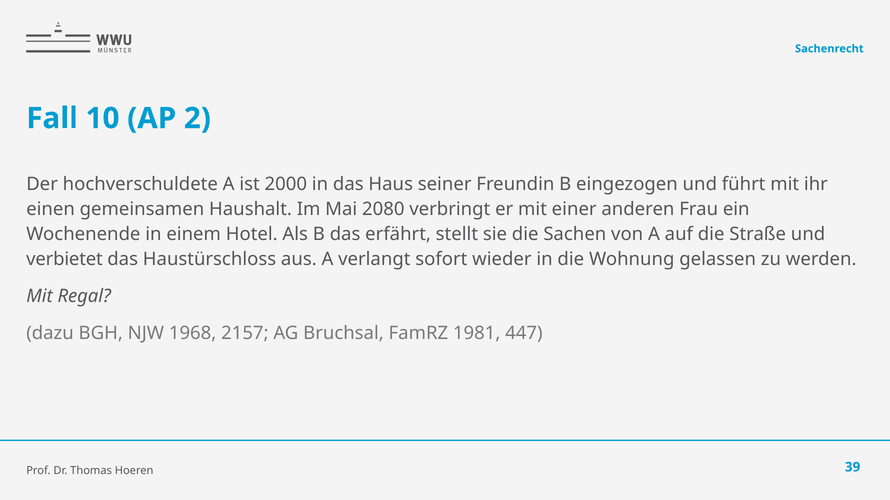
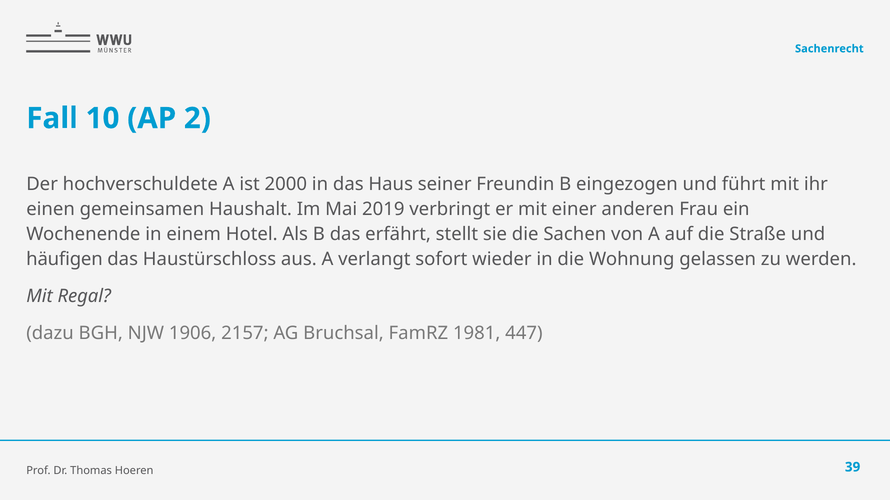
2080: 2080 -> 2019
verbietet: verbietet -> häufigen
1968: 1968 -> 1906
